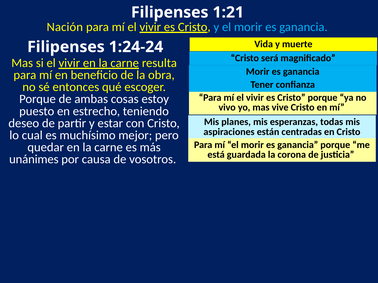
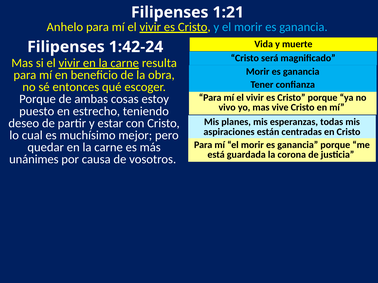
Nación: Nación -> Anhelo
1:24-24: 1:24-24 -> 1:42-24
